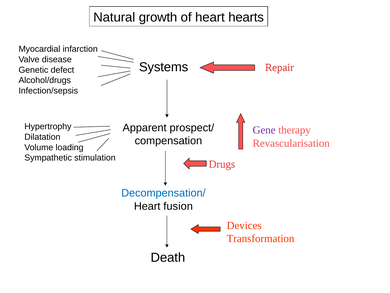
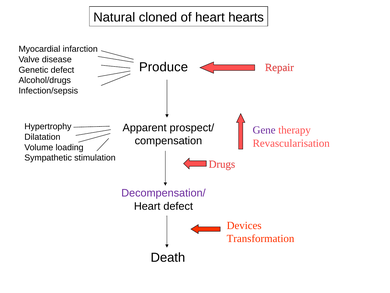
growth: growth -> cloned
Systems: Systems -> Produce
Decompensation/ colour: blue -> purple
Heart fusion: fusion -> defect
